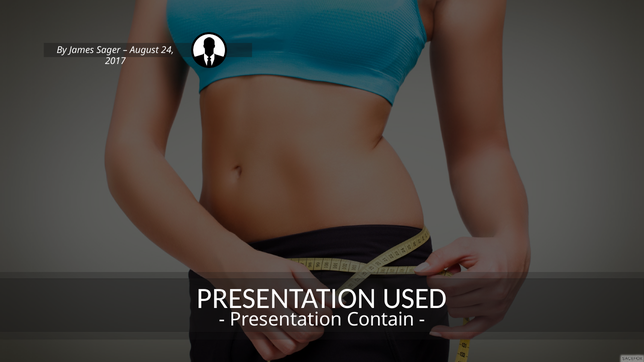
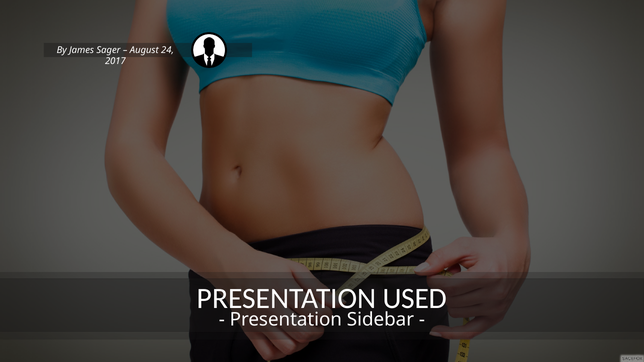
Contain: Contain -> Sidebar
